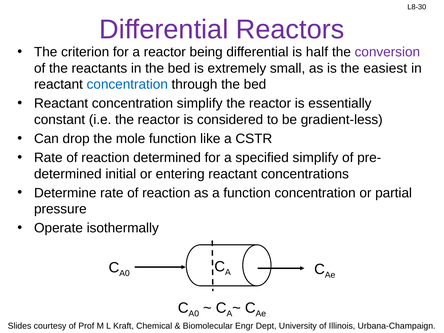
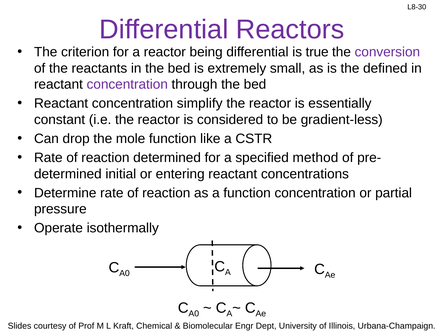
half: half -> true
easiest: easiest -> defined
concentration at (127, 84) colour: blue -> purple
specified simplify: simplify -> method
